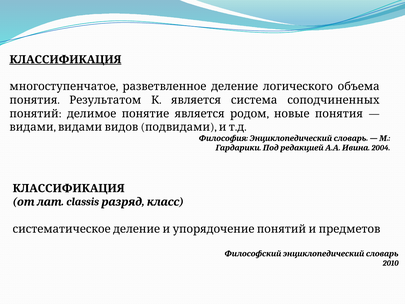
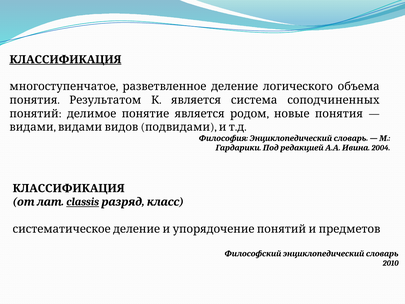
classis underline: none -> present
